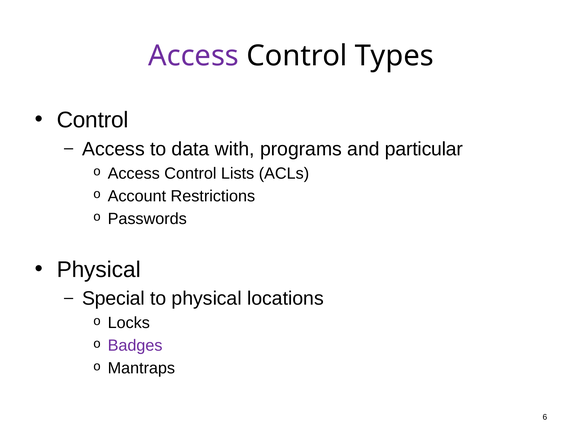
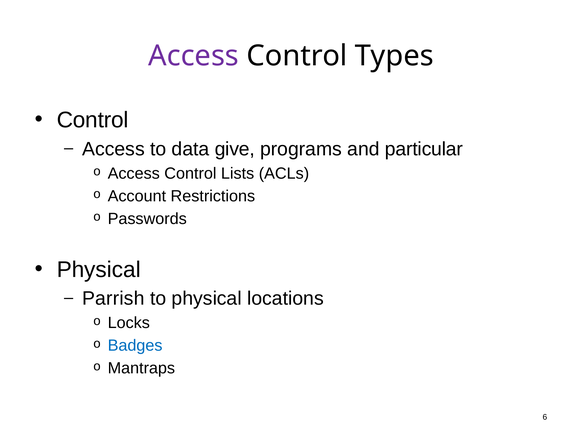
with: with -> give
Special: Special -> Parrish
Badges colour: purple -> blue
